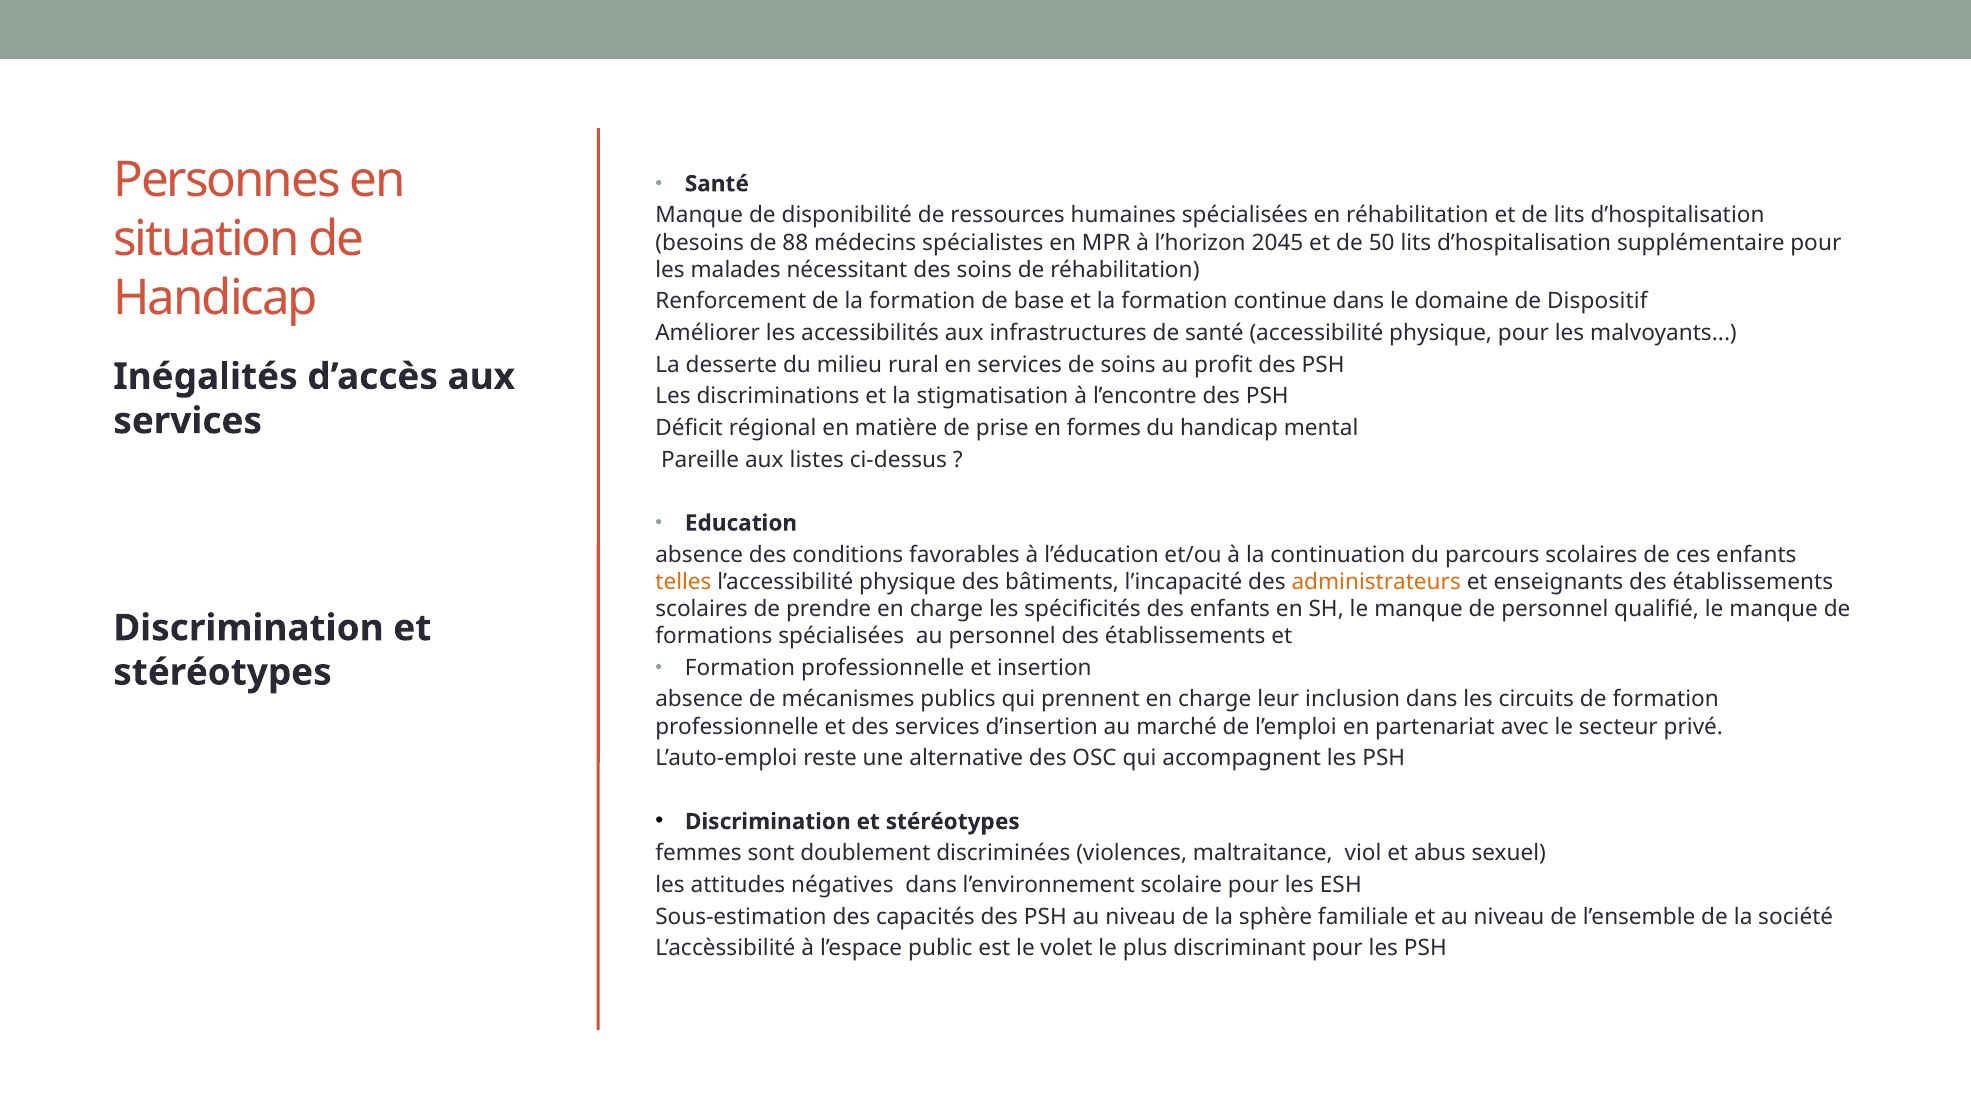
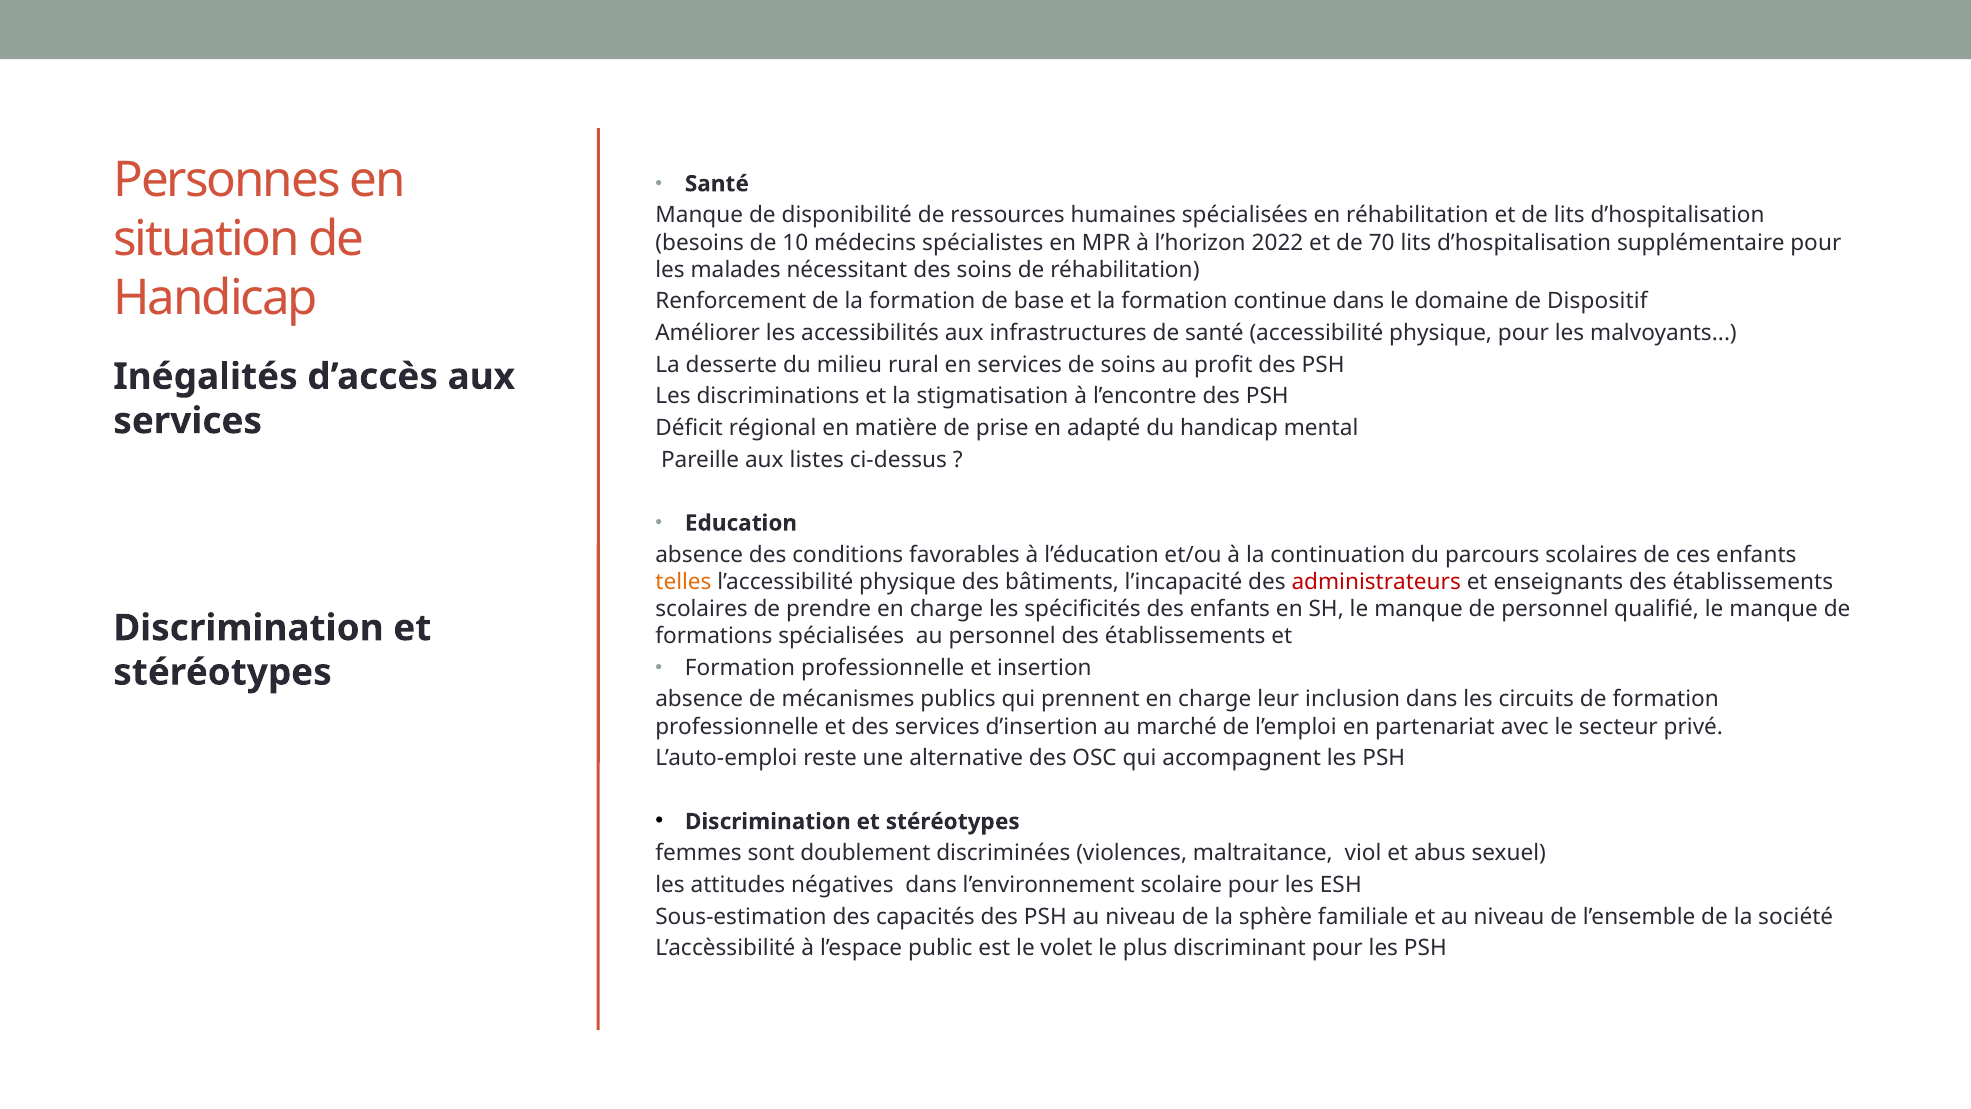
88: 88 -> 10
2045: 2045 -> 2022
50: 50 -> 70
formes: formes -> adapté
administrateurs colour: orange -> red
